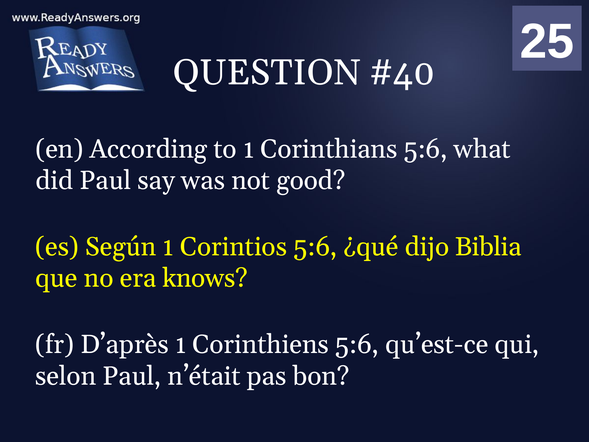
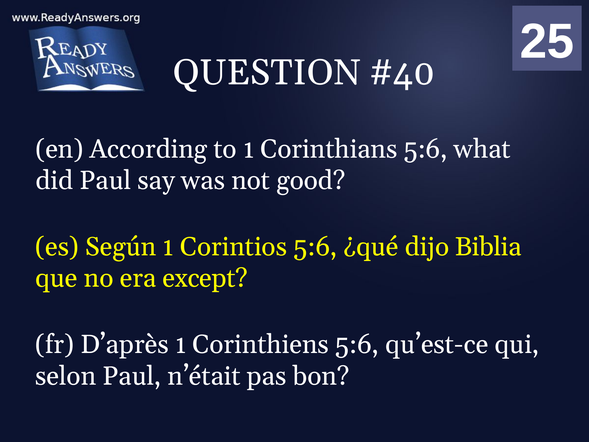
knows: knows -> except
